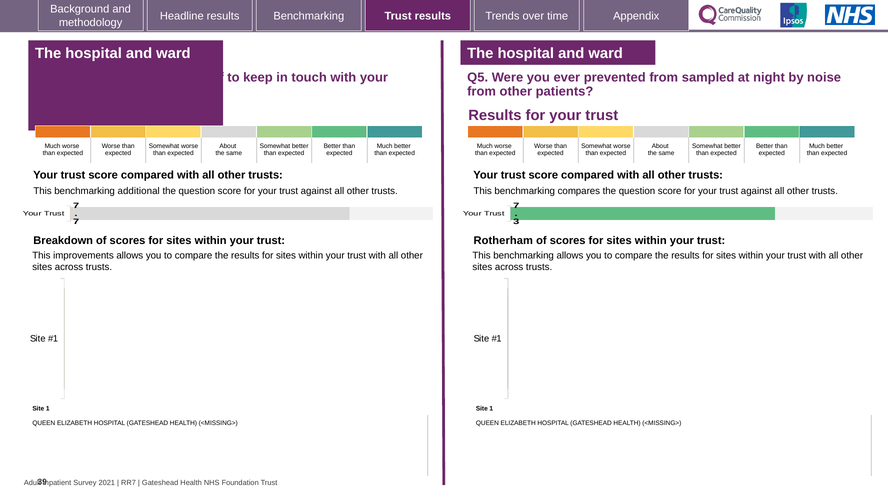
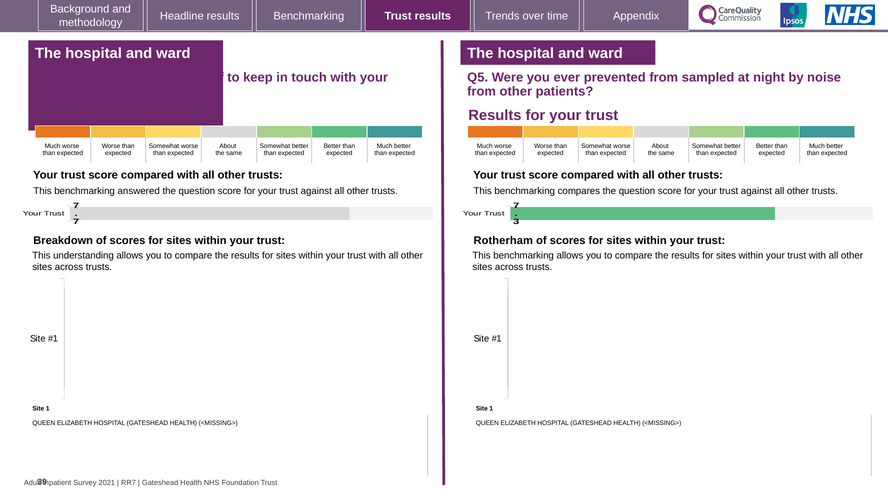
additional: additional -> answered
improvements: improvements -> understanding
